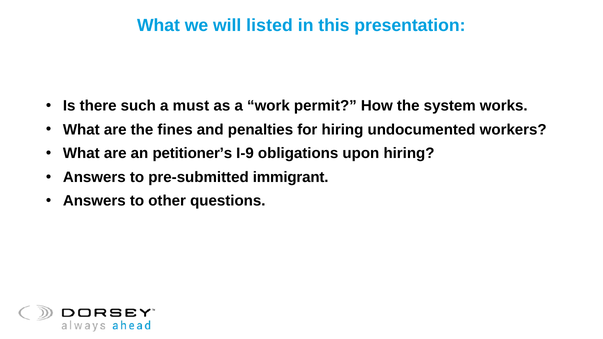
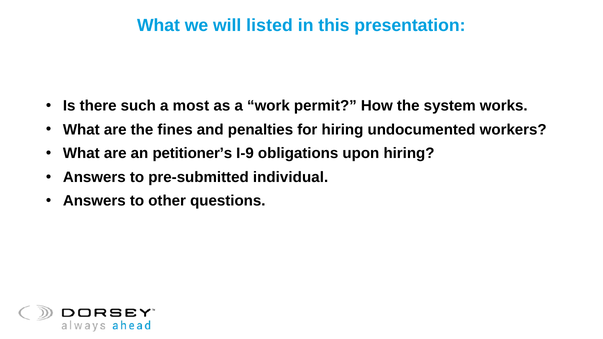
must: must -> most
immigrant: immigrant -> individual
